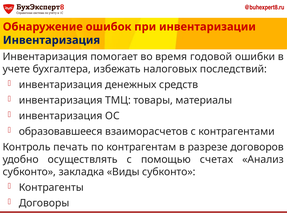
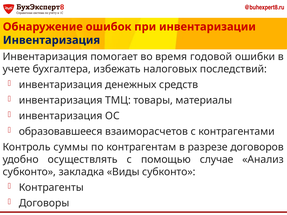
печать: печать -> суммы
счетах: счетах -> случае
